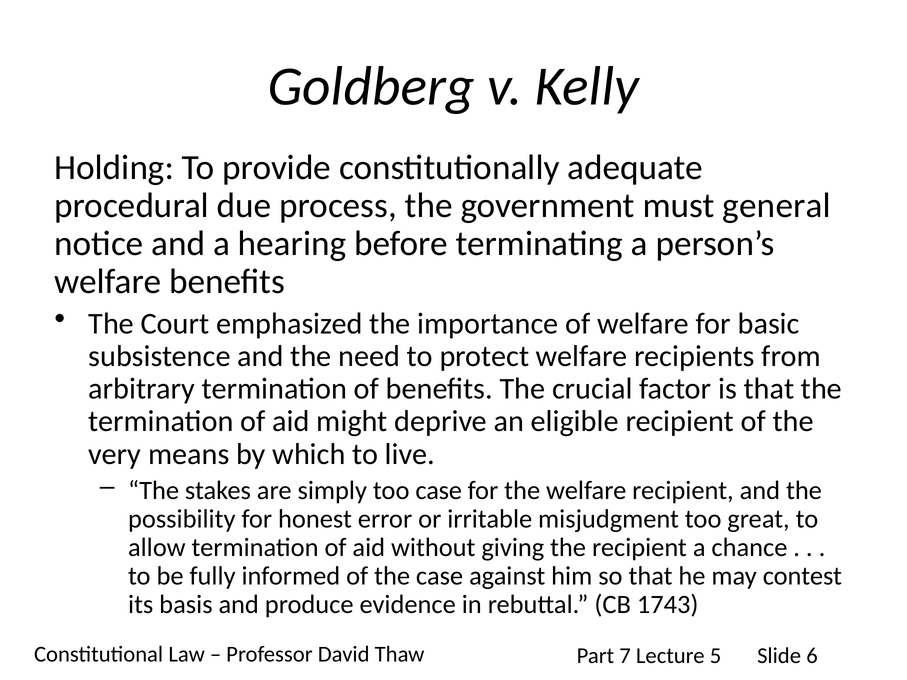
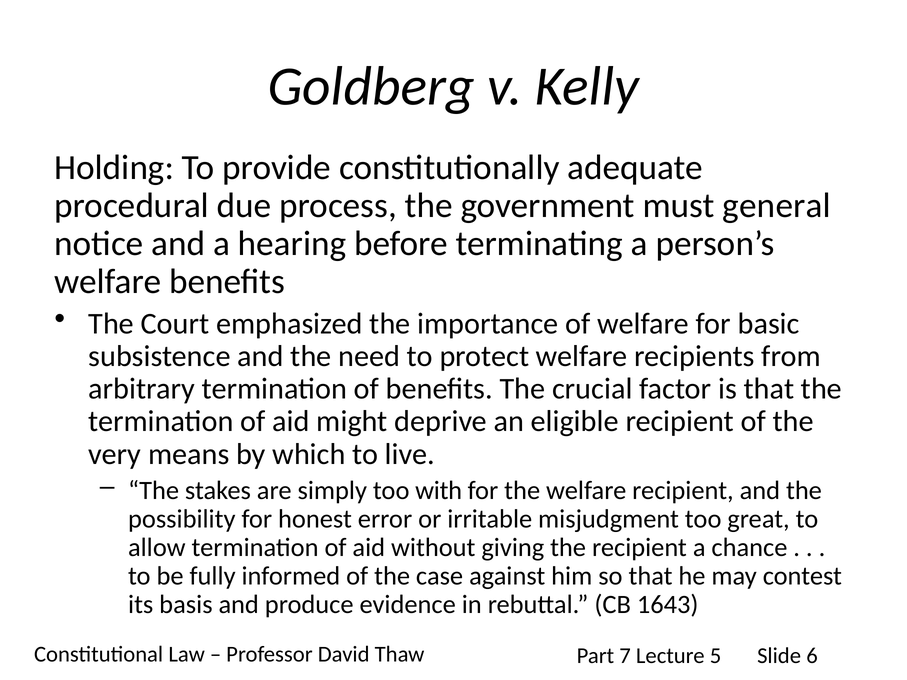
too case: case -> with
1743: 1743 -> 1643
